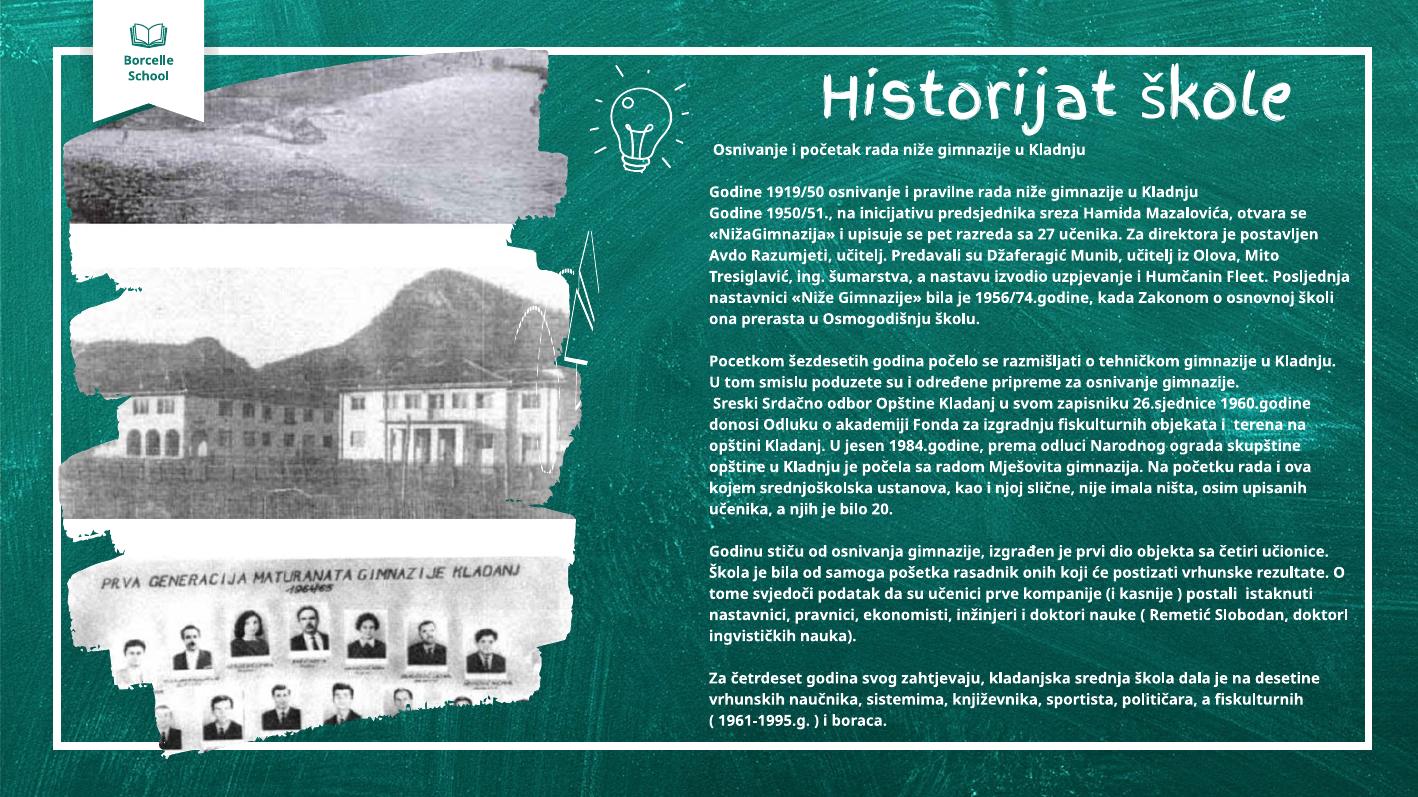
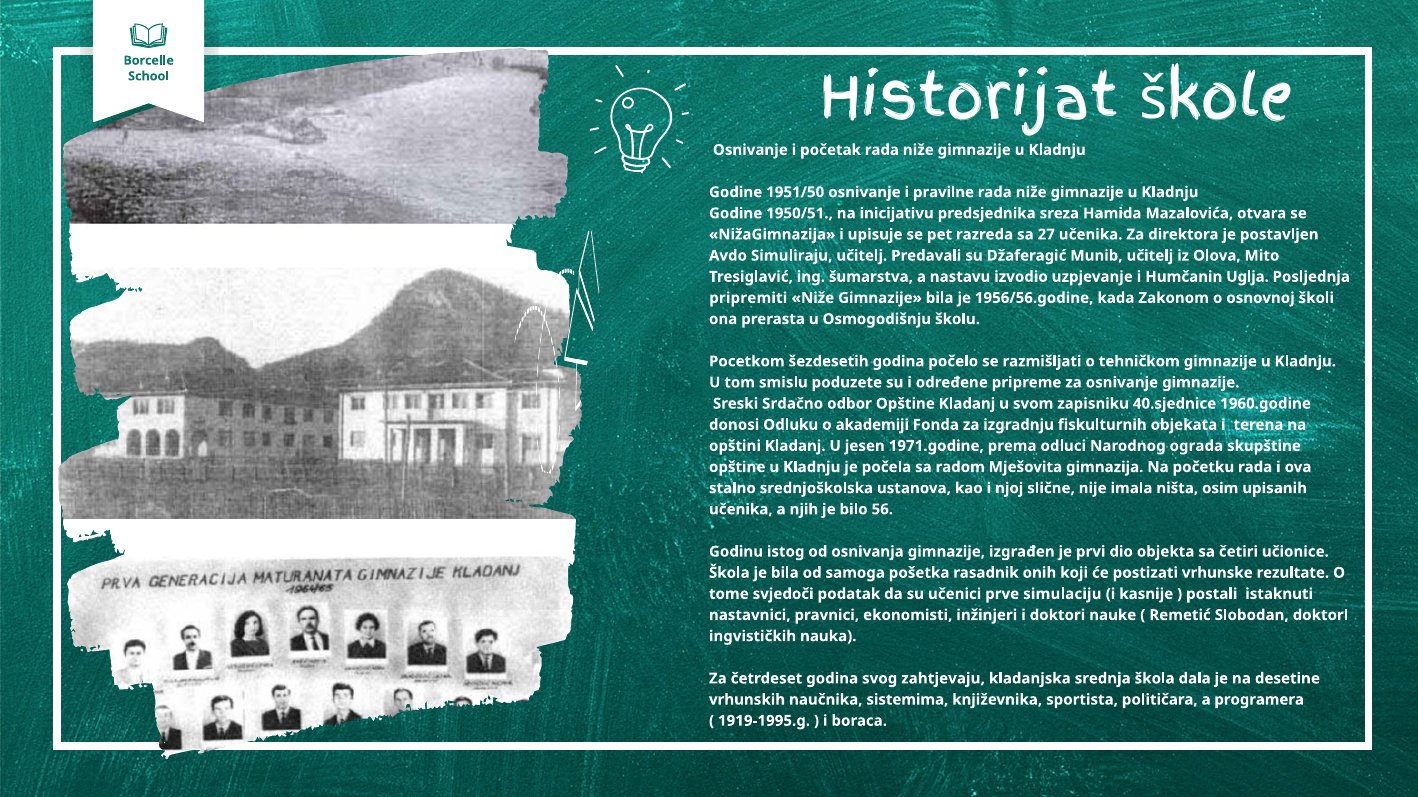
1919/50: 1919/50 -> 1951/50
Razumjeti: Razumjeti -> Simuliraju
Fleet: Fleet -> Uglja
nastavnici at (748, 298): nastavnici -> pripremiti
1956/74.godine: 1956/74.godine -> 1956/56.godine
26.sjednice: 26.sjednice -> 40.sjednice
1984.godine: 1984.godine -> 1971.godine
kojem: kojem -> stalno
20: 20 -> 56
stiču: stiču -> istog
kompanije: kompanije -> simulaciju
a fiskulturnih: fiskulturnih -> programera
1961-1995.g: 1961-1995.g -> 1919-1995.g
